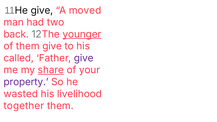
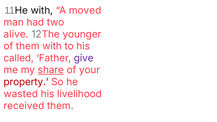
He give: give -> with
back: back -> alive
younger underline: present -> none
them give: give -> with
property colour: purple -> red
together: together -> received
